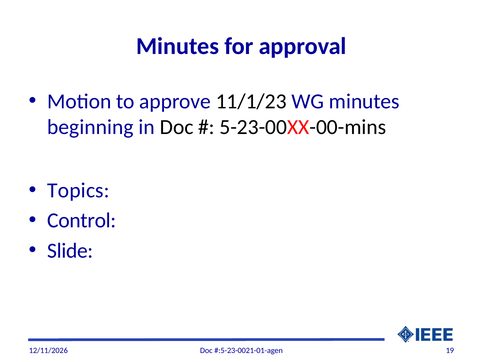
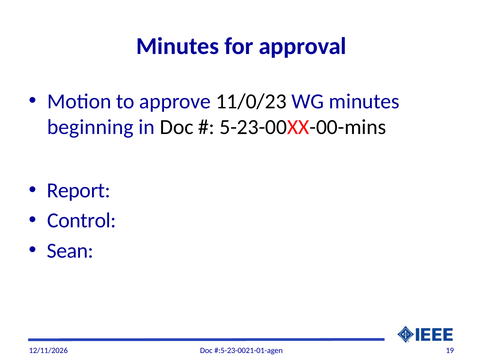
11/1/23: 11/1/23 -> 11/0/23
Topics: Topics -> Report
Slide: Slide -> Sean
